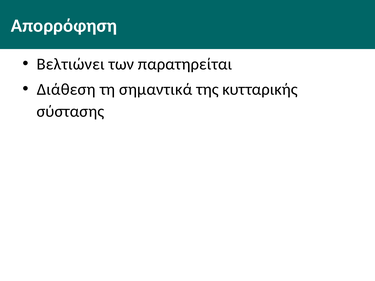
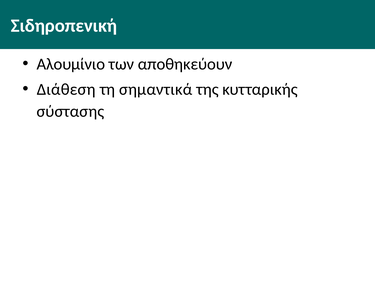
Απορρόφηση: Απορρόφηση -> Σιδηροπενική
Βελτιώνει: Βελτιώνει -> Αλουμίνιο
παρατηρείται: παρατηρείται -> αποθηκεύουν
